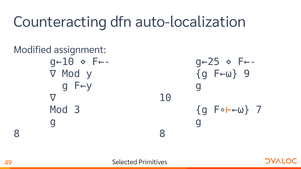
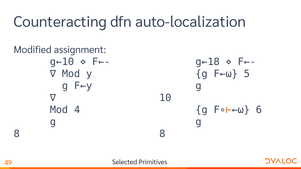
g←25: g←25 -> g←18
9: 9 -> 5
3: 3 -> 4
7: 7 -> 6
